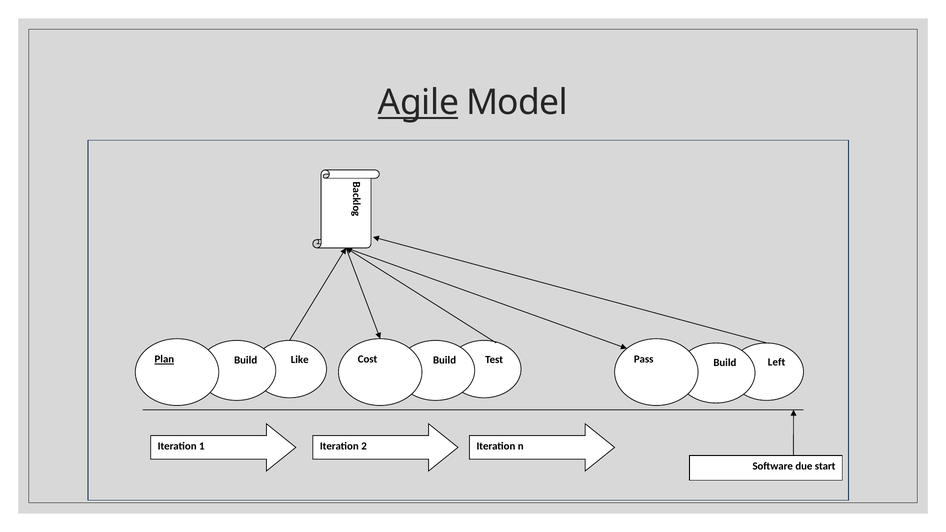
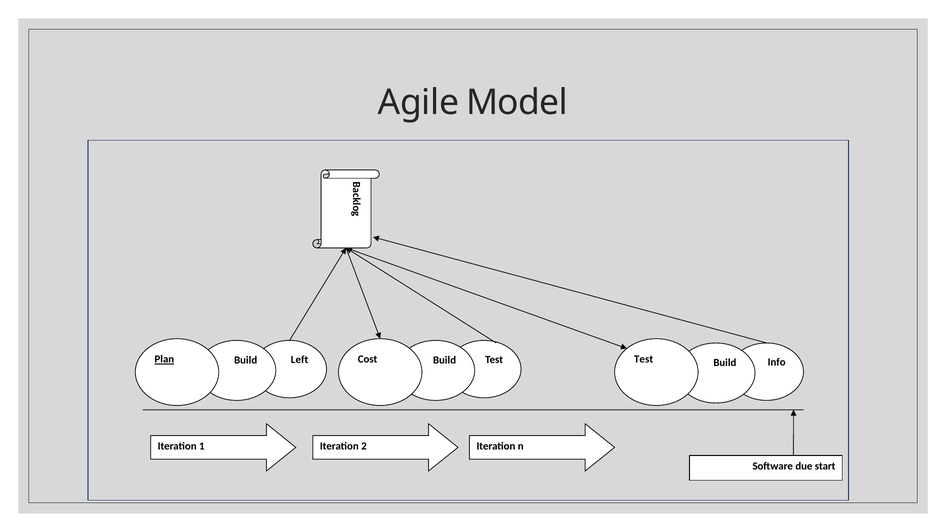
Agile underline: present -> none
Pass at (644, 359): Pass -> Test
Like: Like -> Left
Left: Left -> Info
